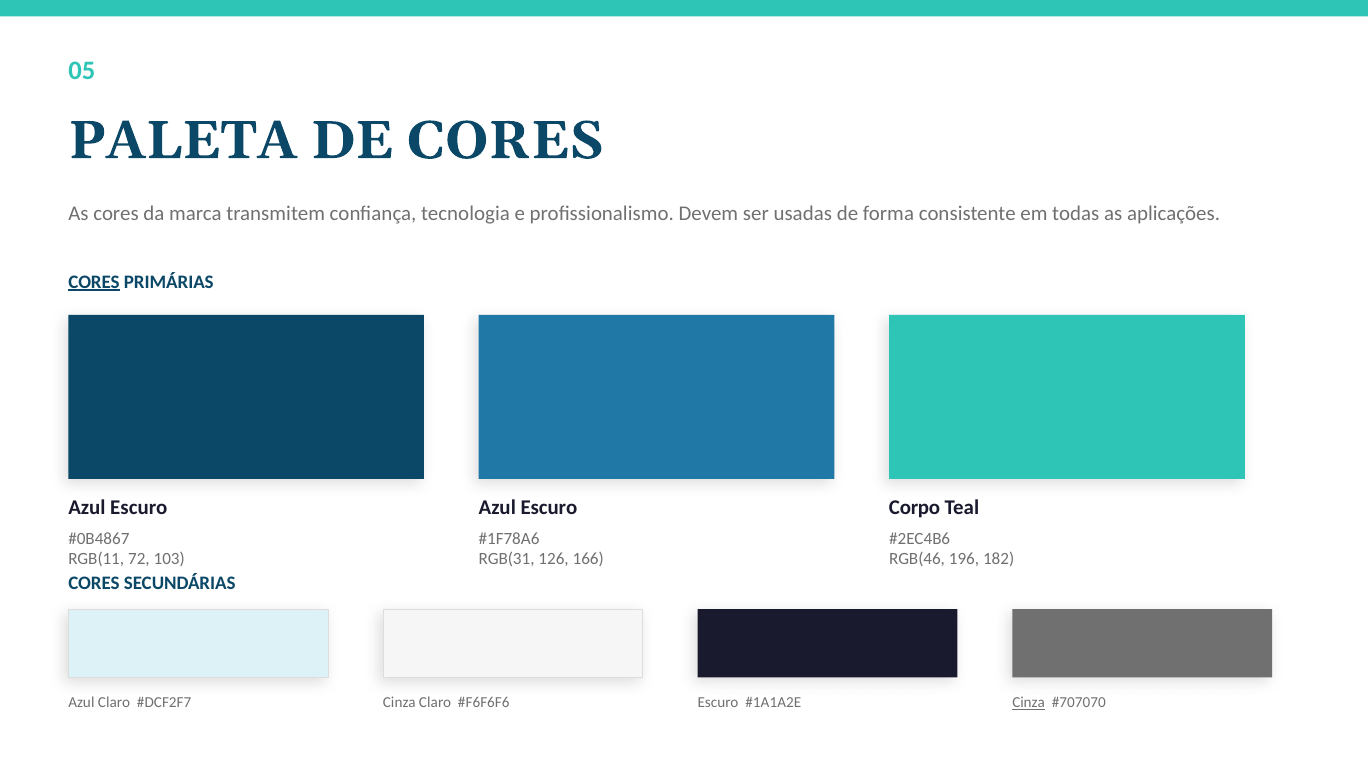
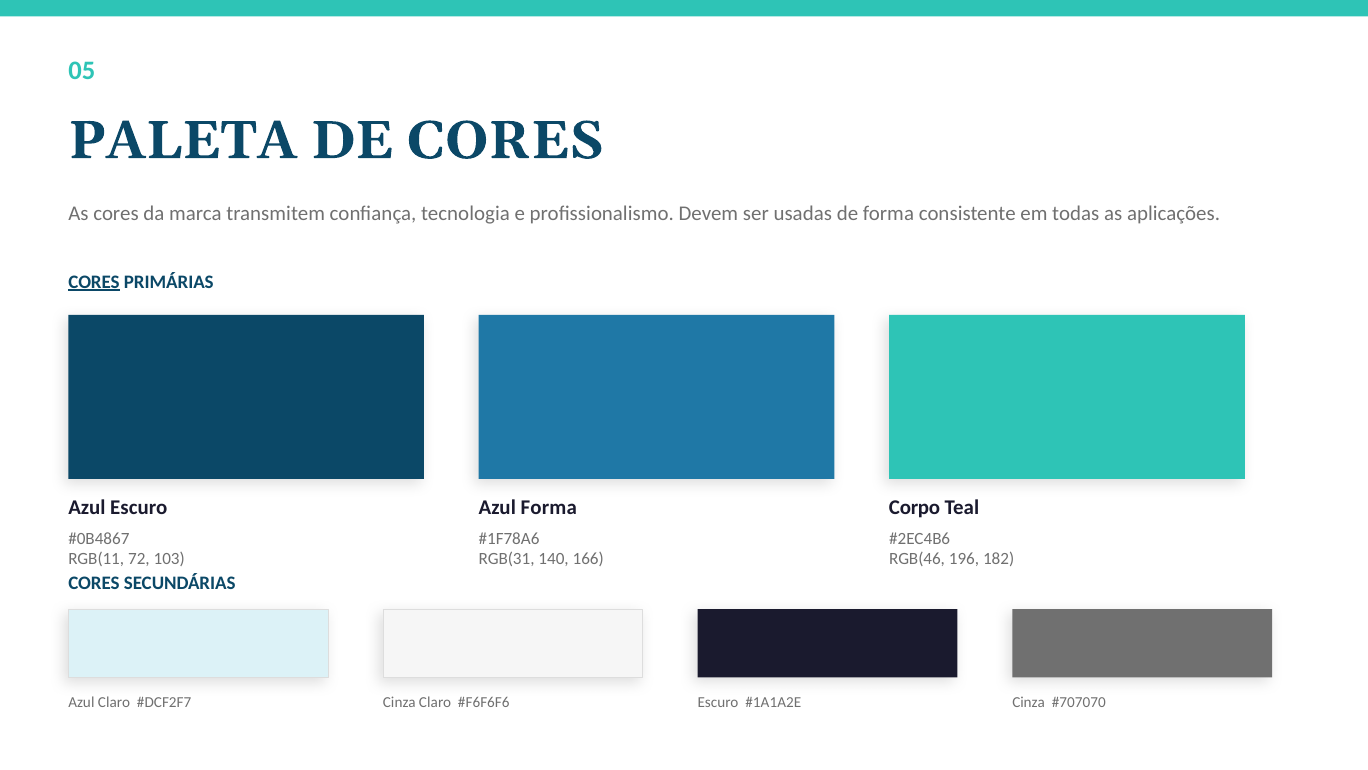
Escuro at (549, 508): Escuro -> Forma
126: 126 -> 140
Cinza at (1029, 702) underline: present -> none
